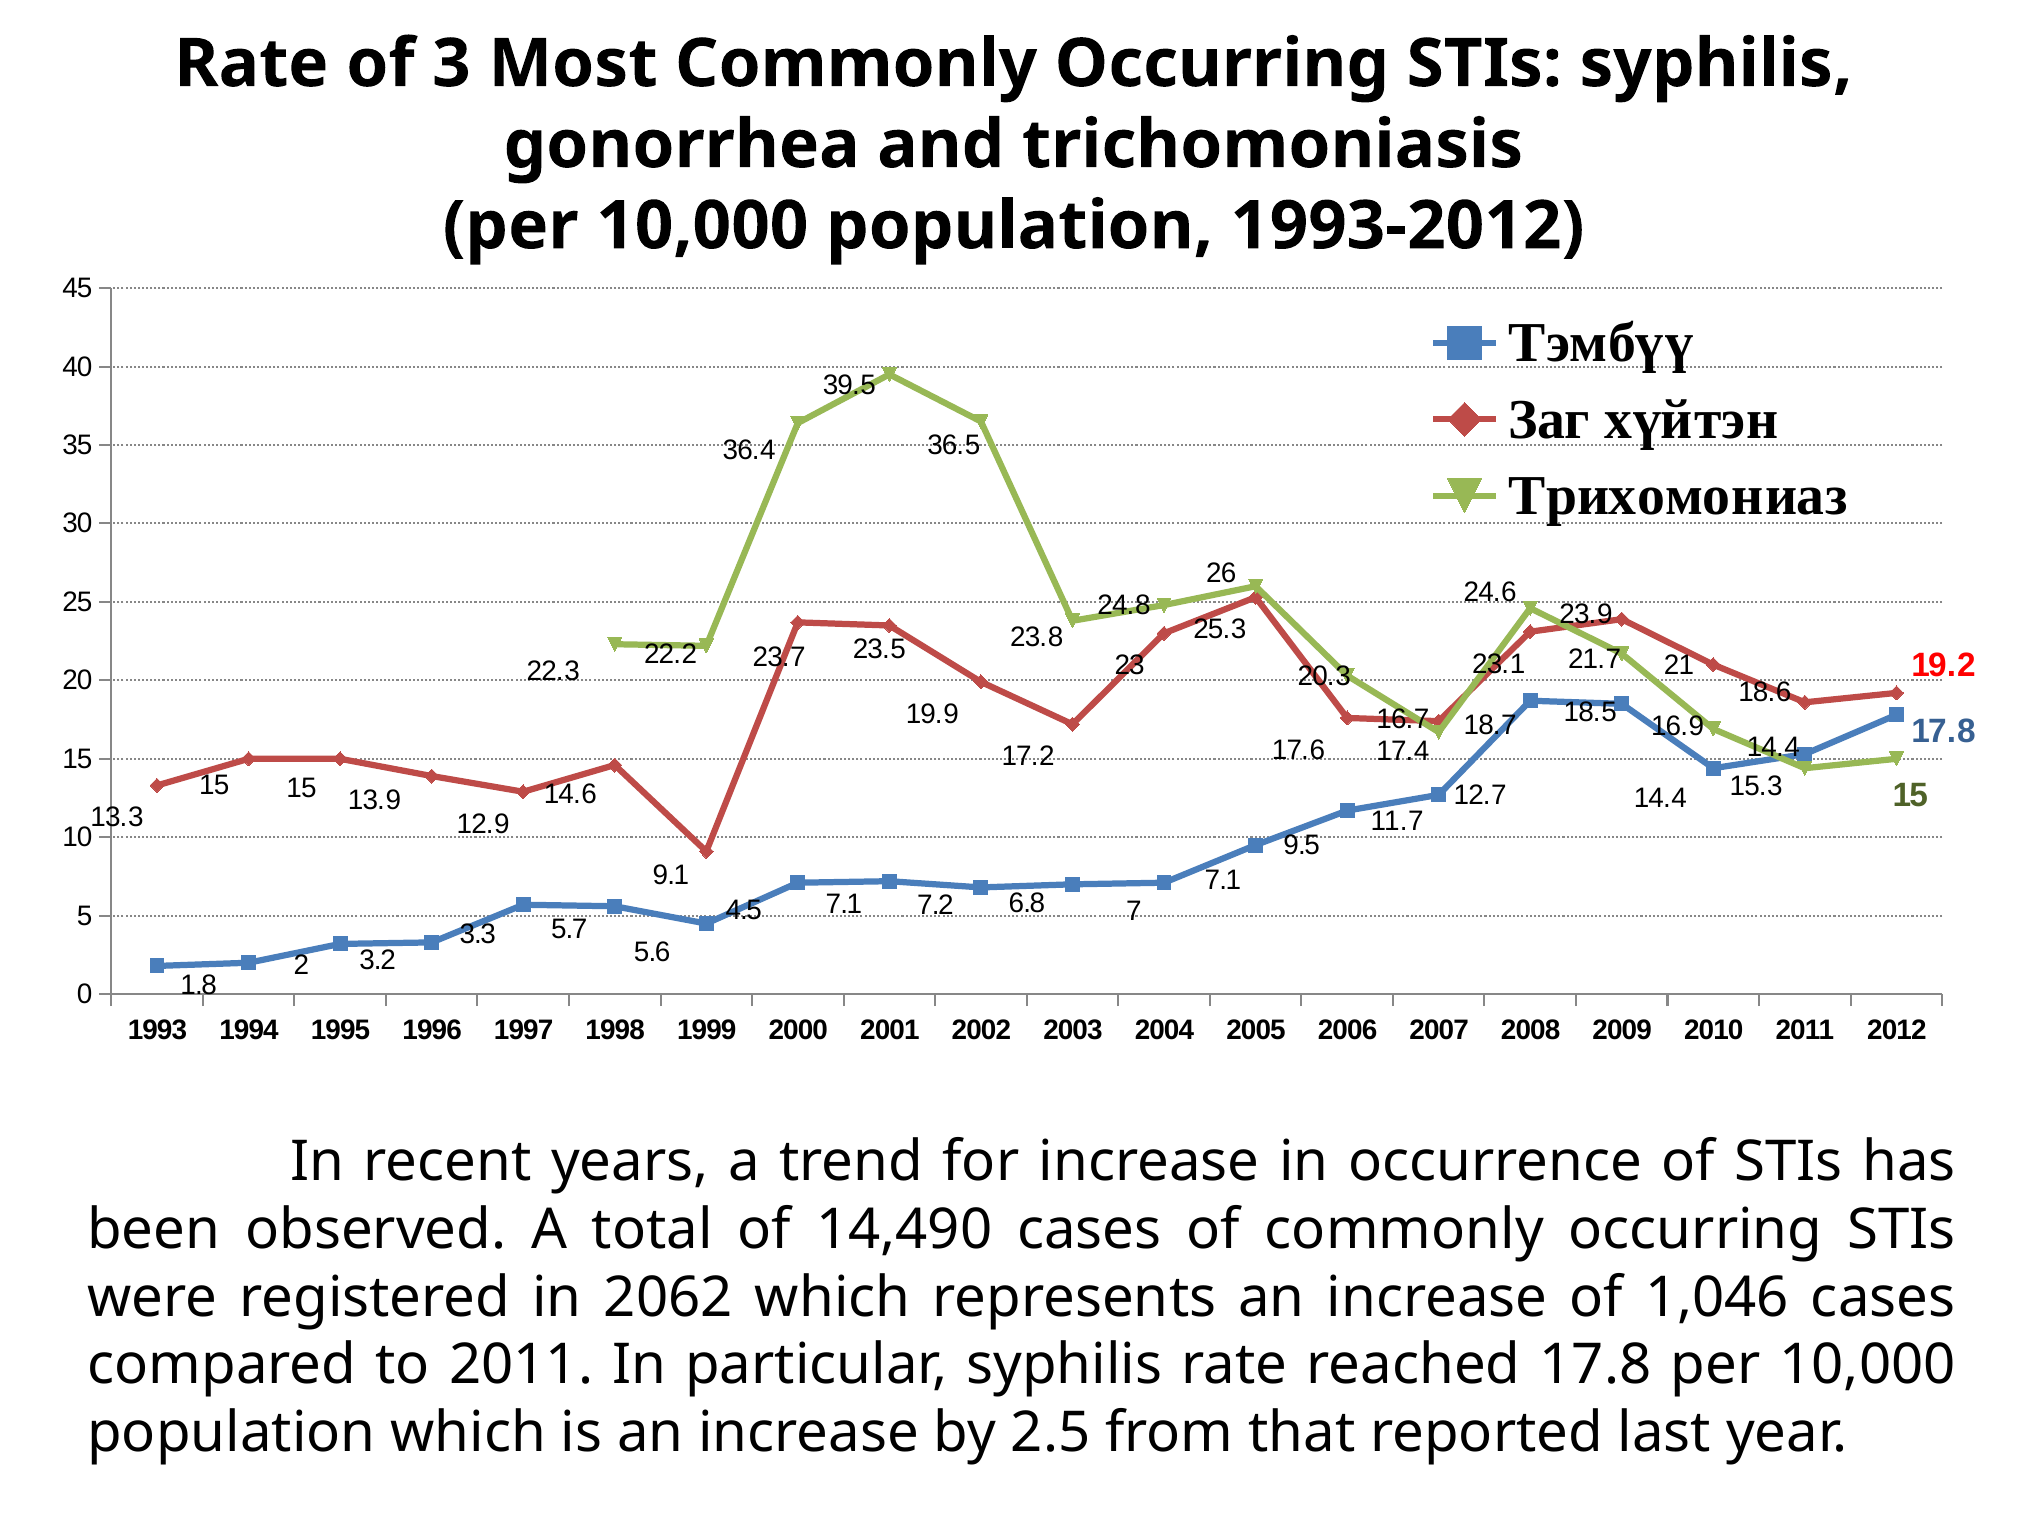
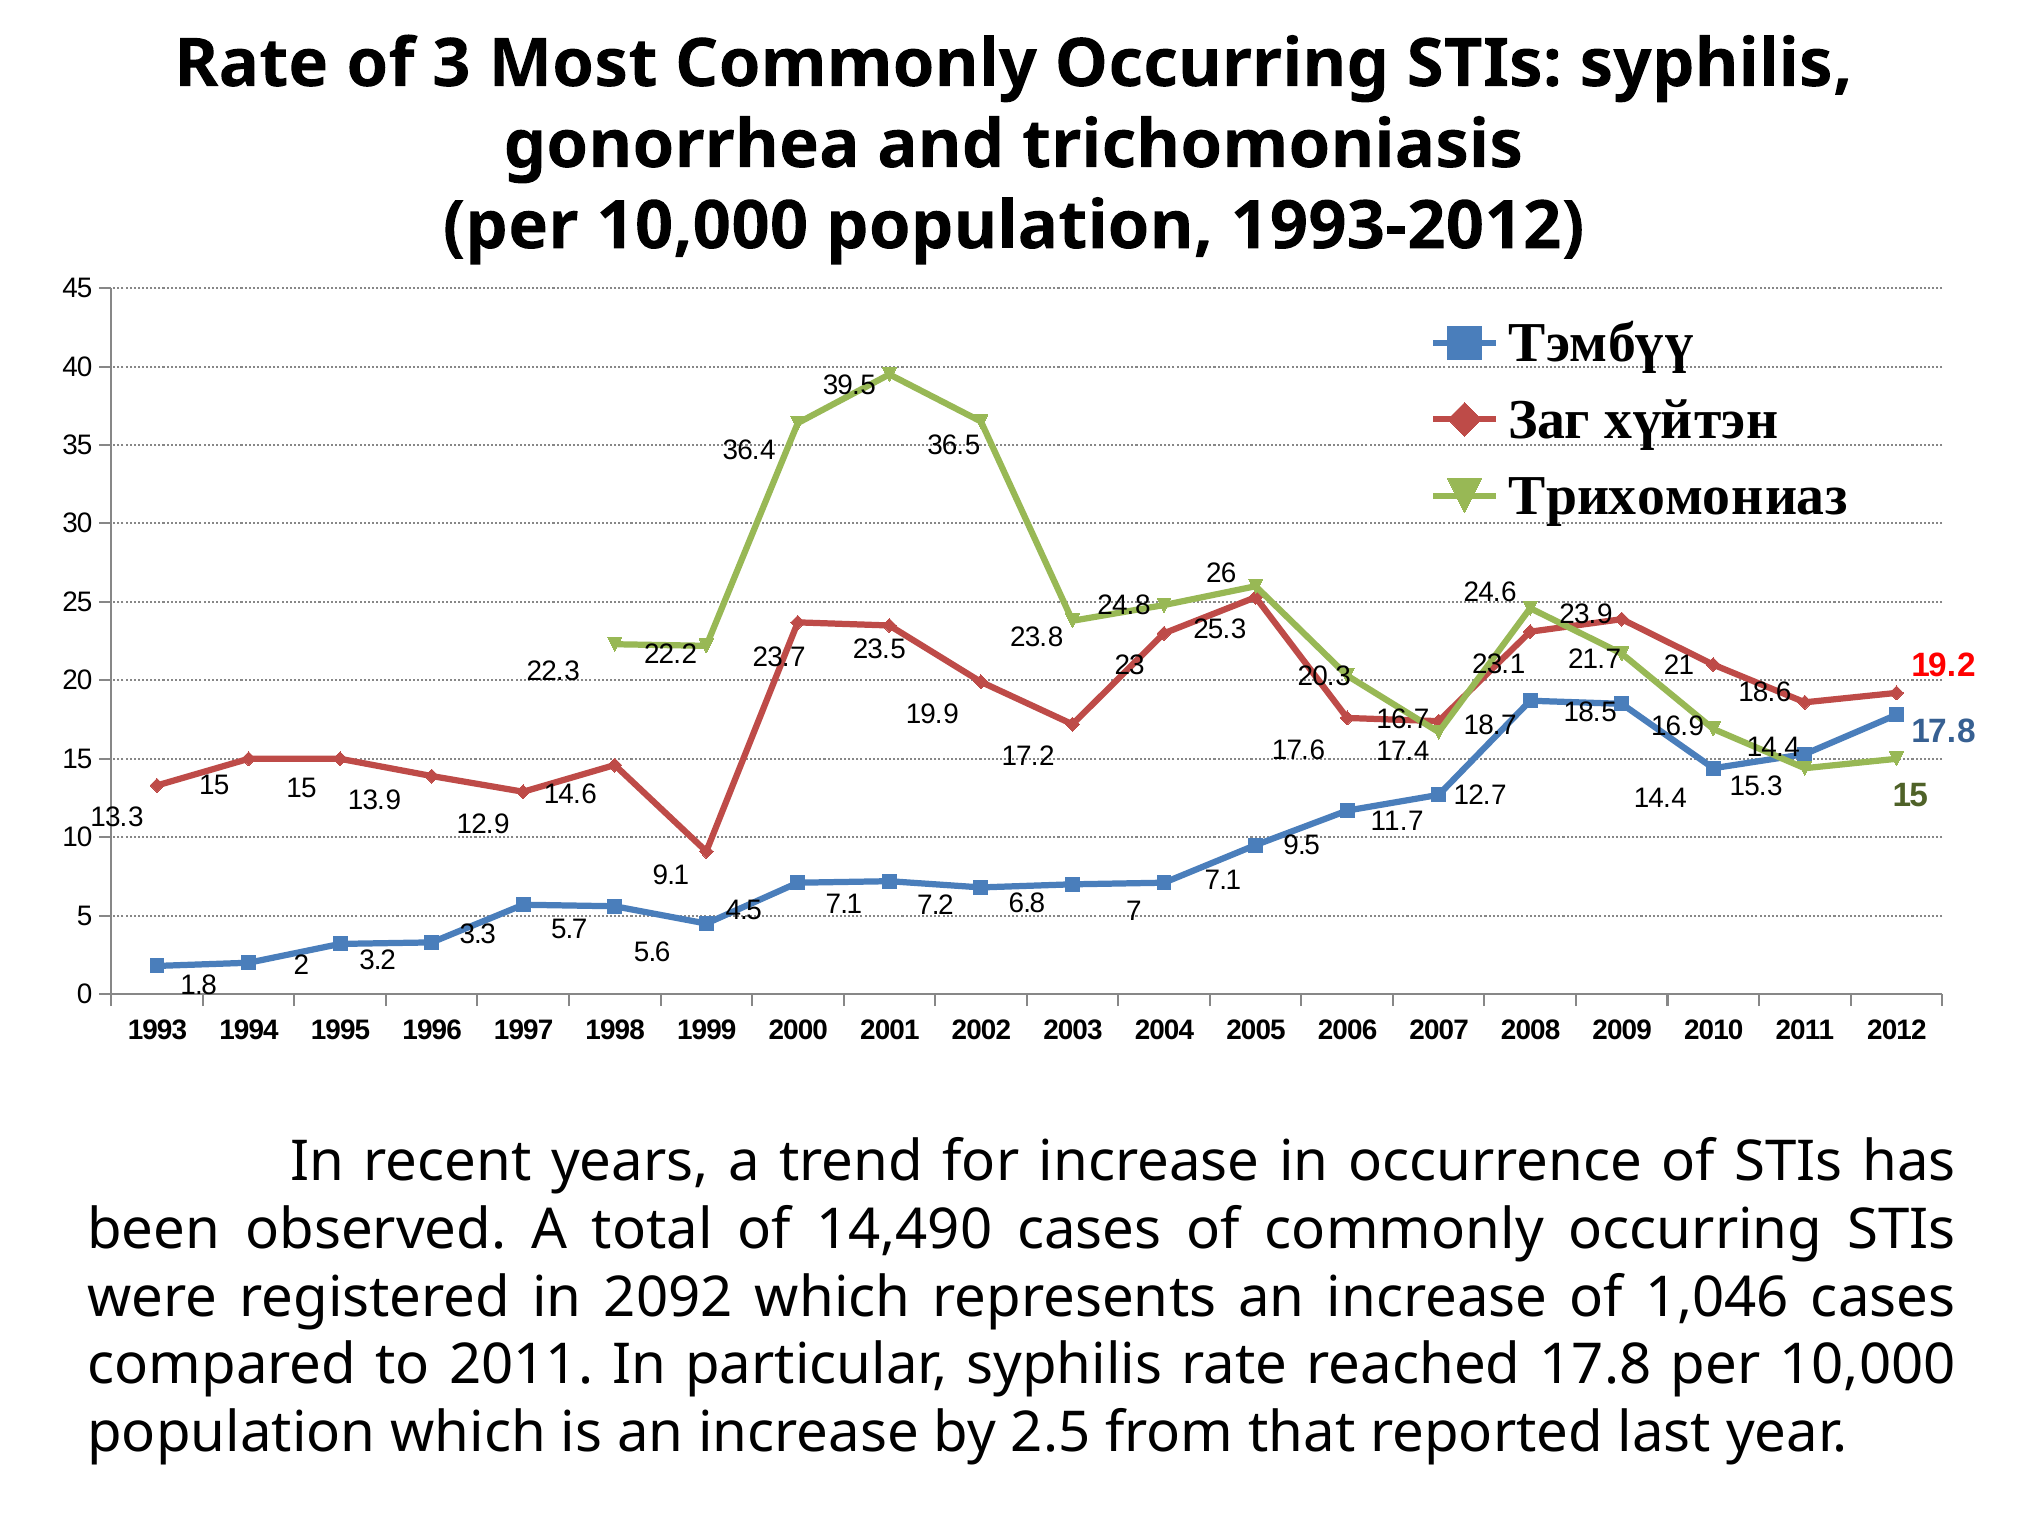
2062: 2062 -> 2092
